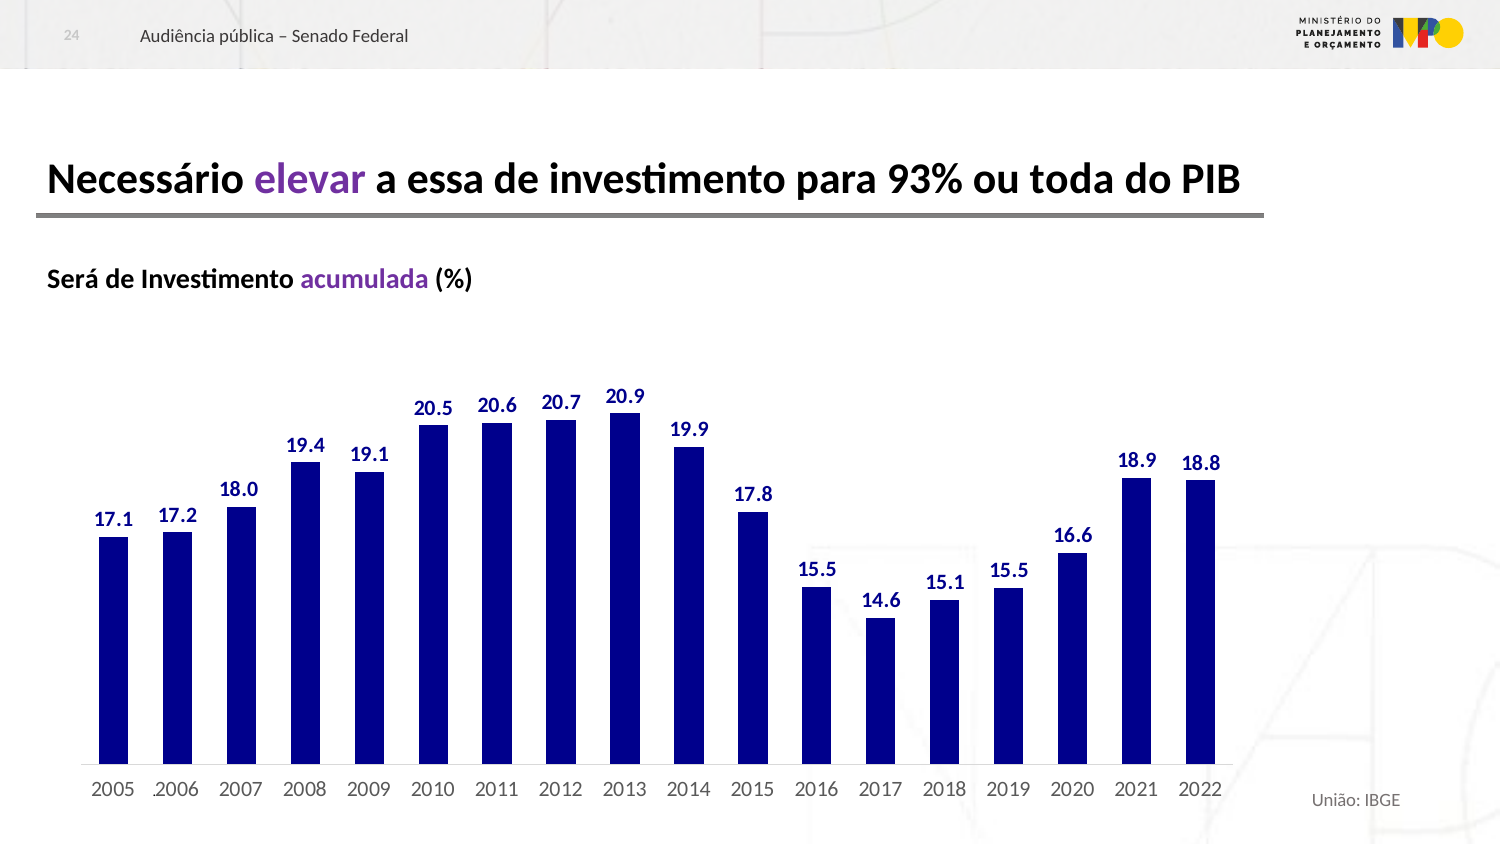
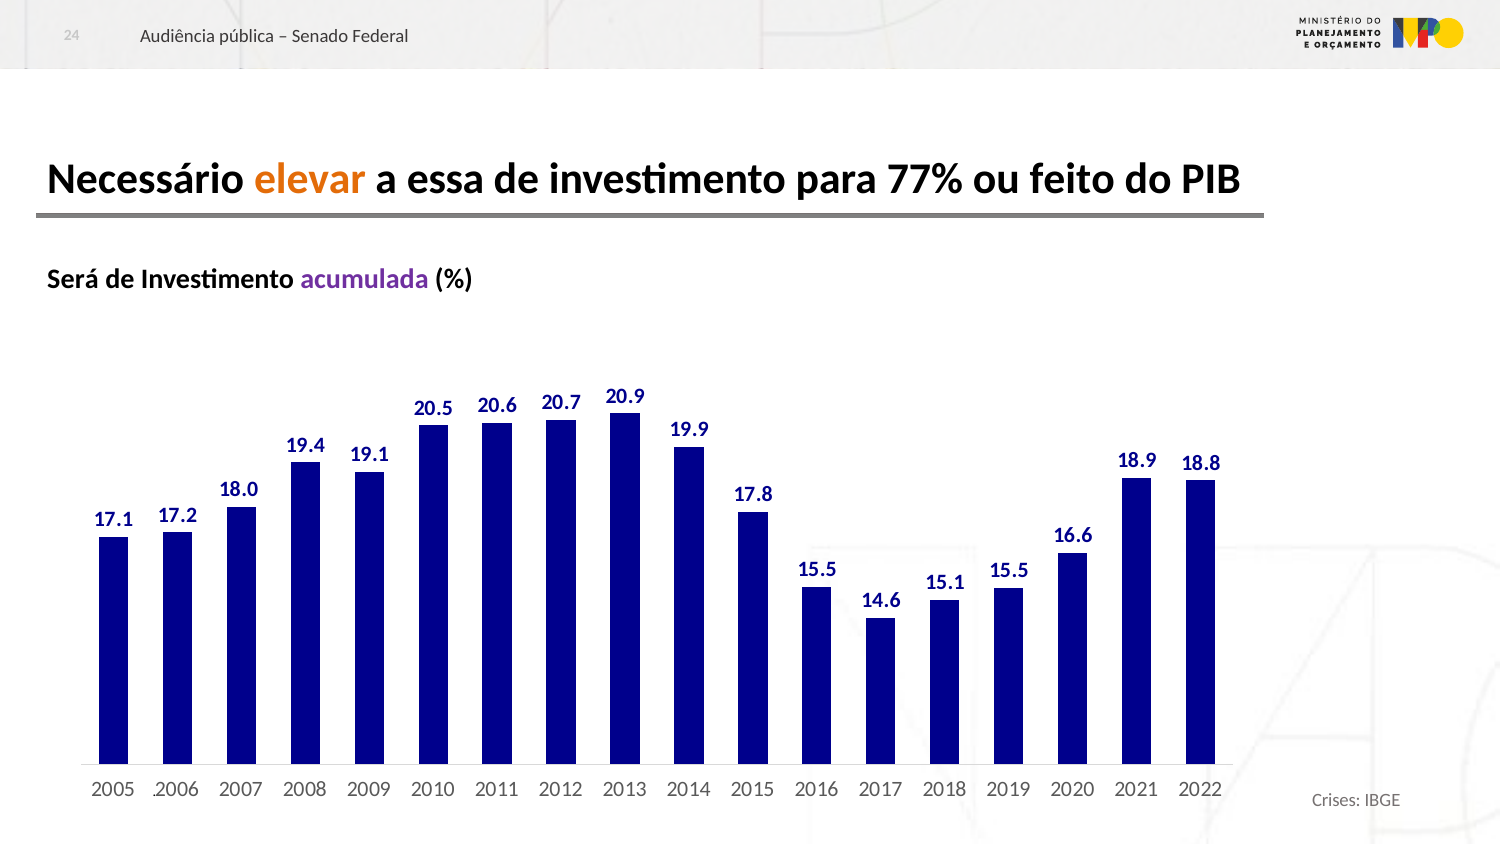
elevar colour: purple -> orange
93%: 93% -> 77%
toda: toda -> feito
União: União -> Crises
